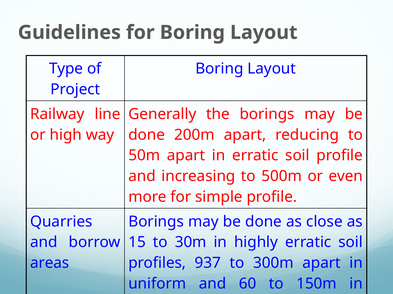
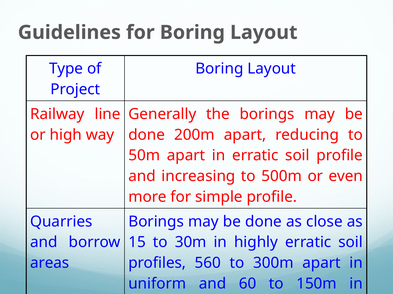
937: 937 -> 560
